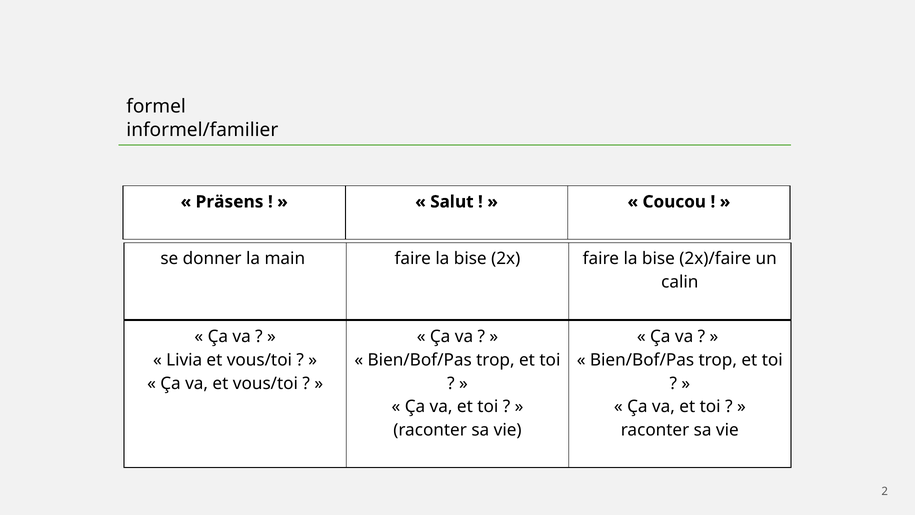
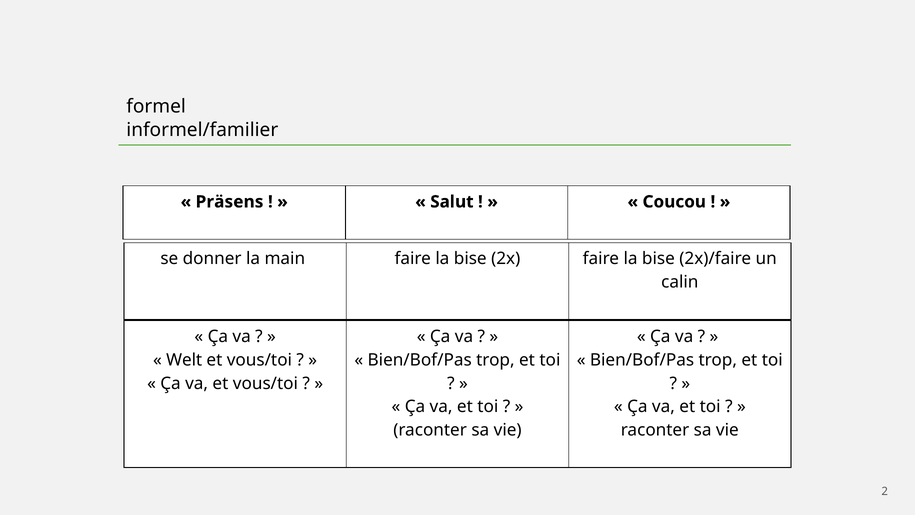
Livia: Livia -> Welt
